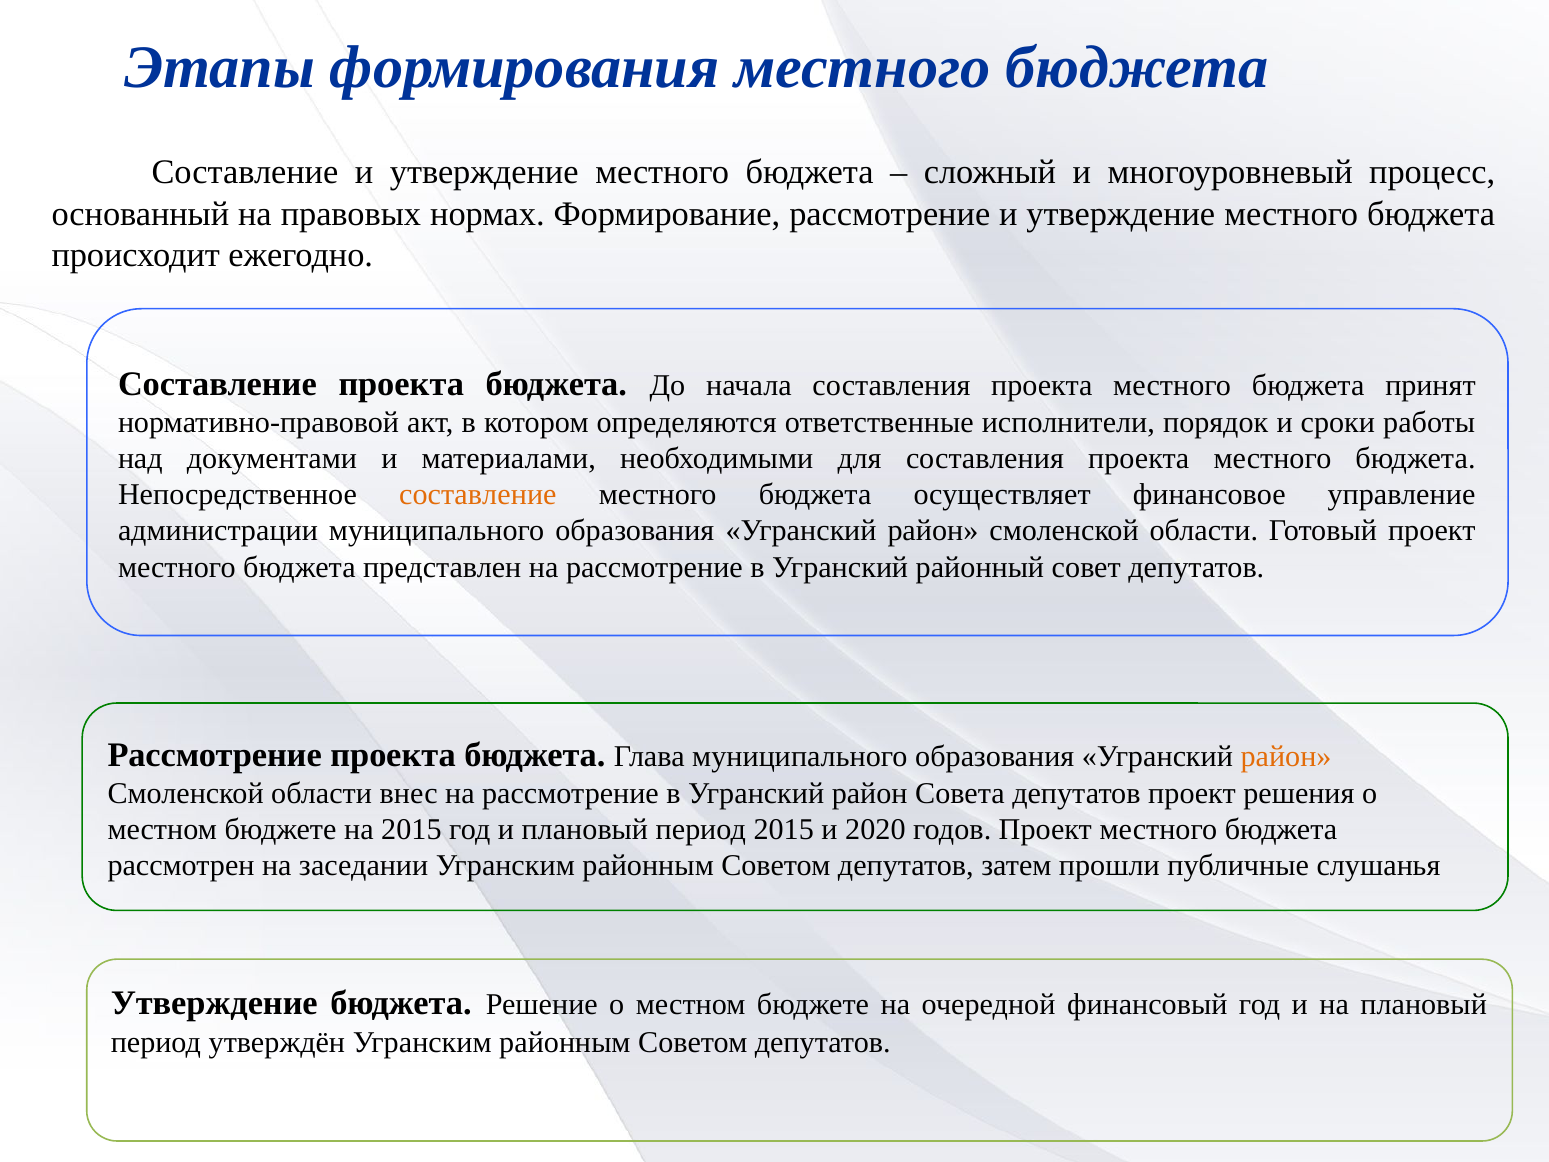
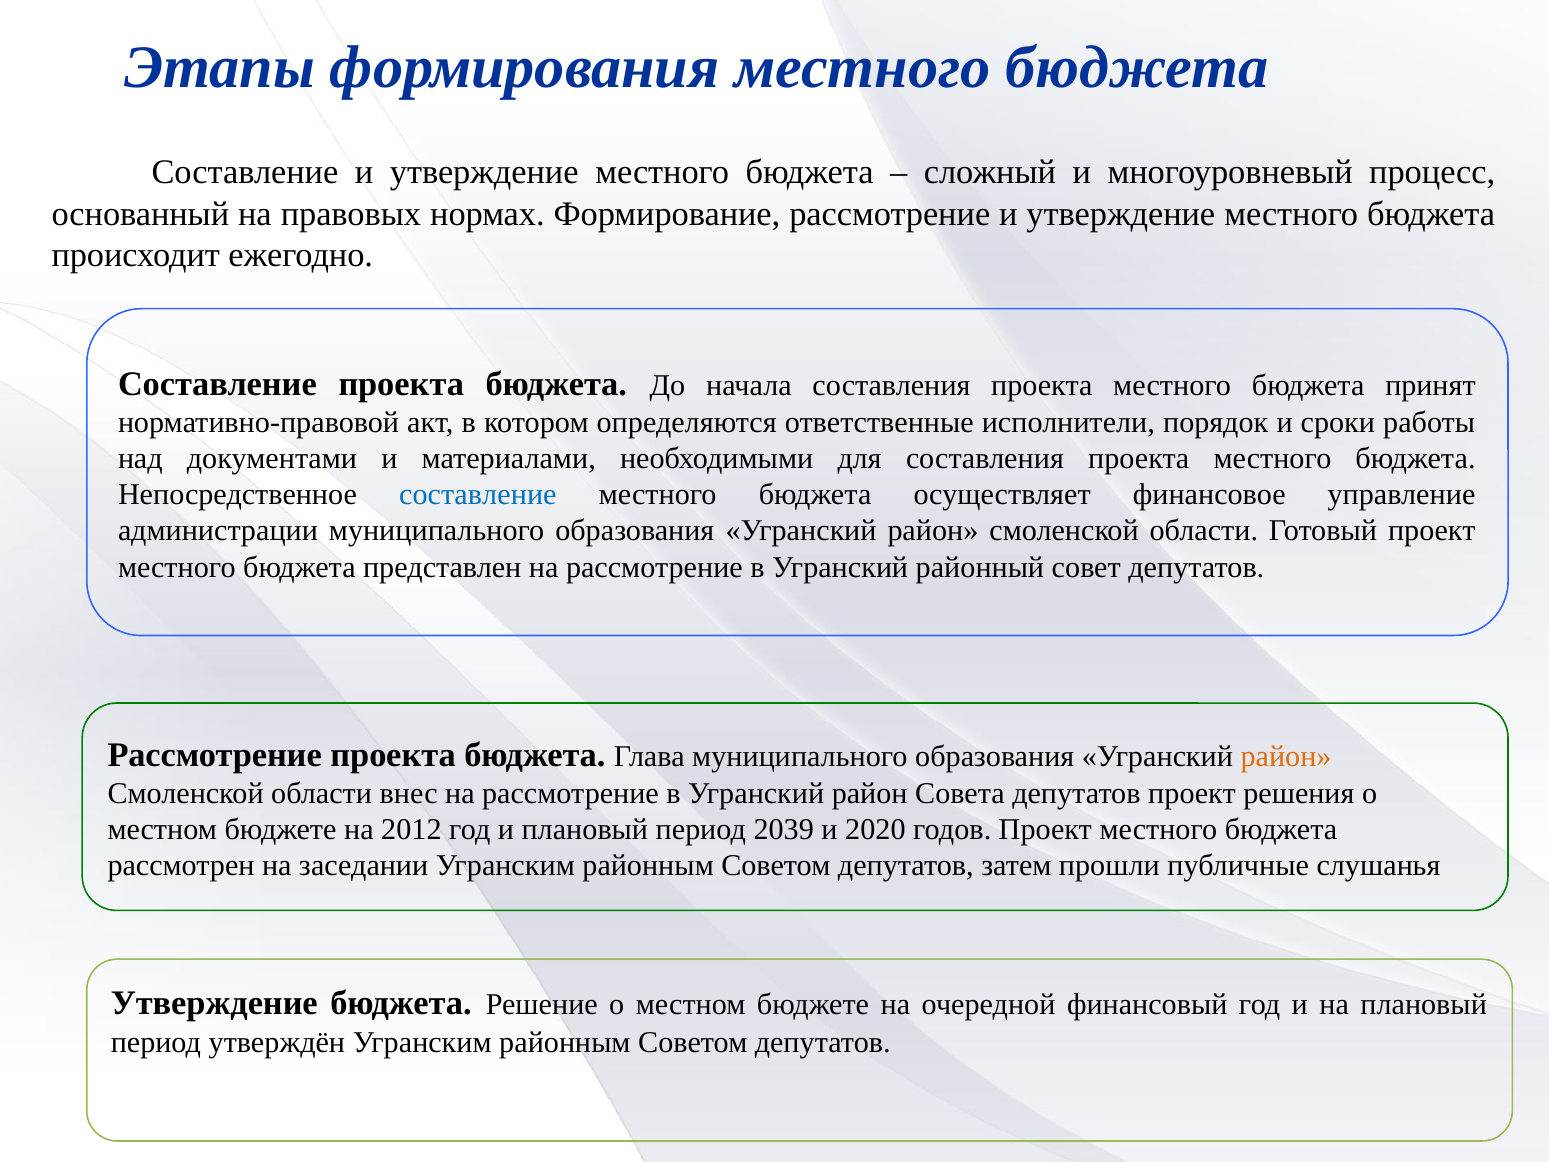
составление at (478, 495) colour: orange -> blue
на 2015: 2015 -> 2012
период 2015: 2015 -> 2039
